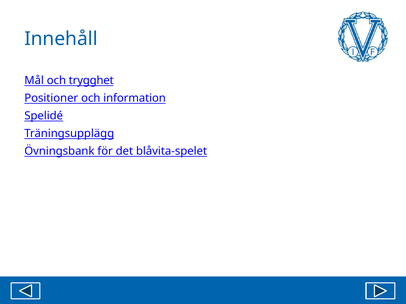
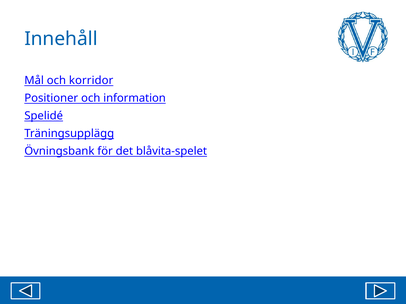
trygghet: trygghet -> korridor
